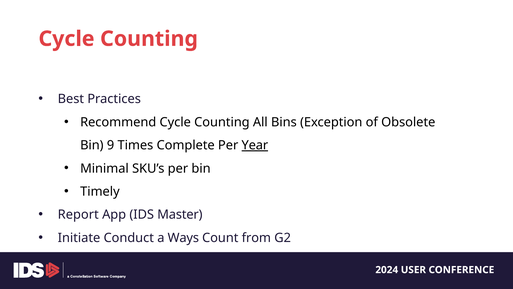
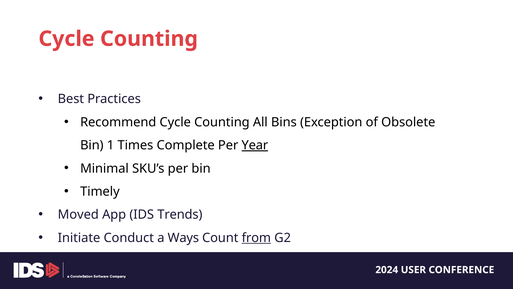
9: 9 -> 1
Report: Report -> Moved
Master: Master -> Trends
from underline: none -> present
